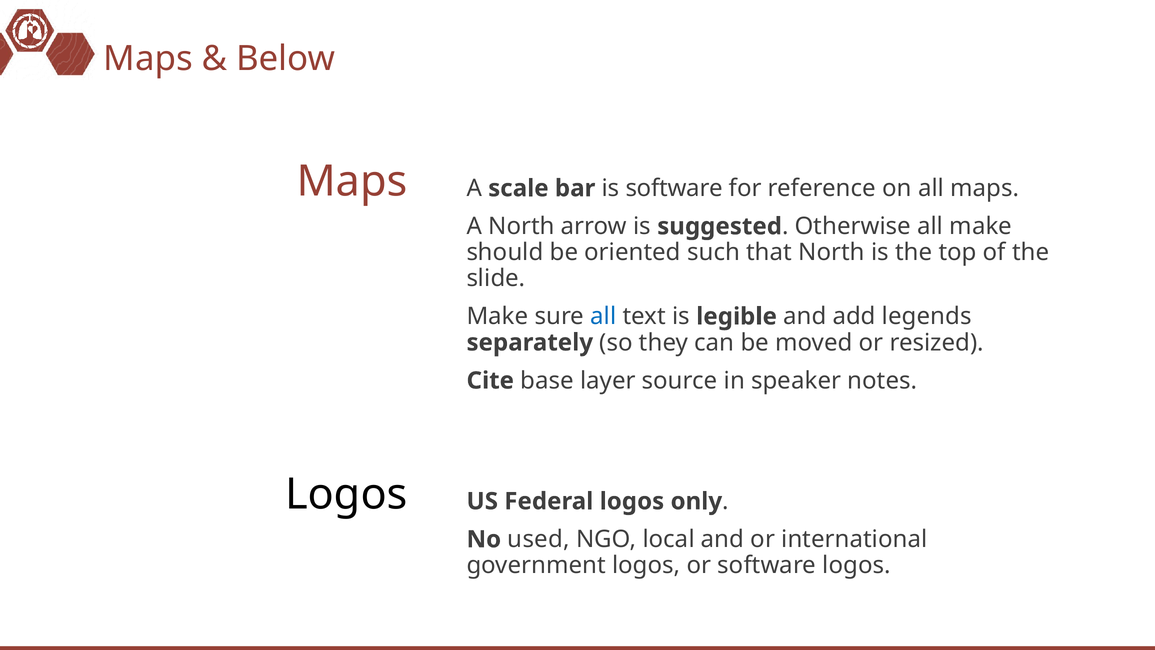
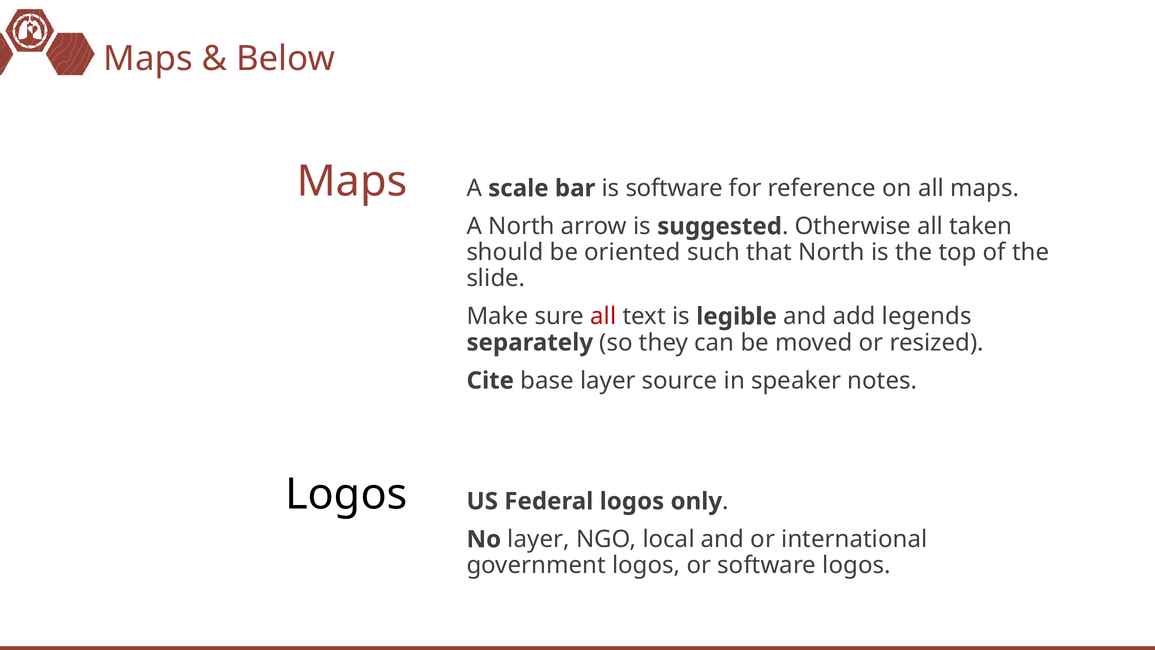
all make: make -> taken
all at (603, 316) colour: blue -> red
No used: used -> layer
